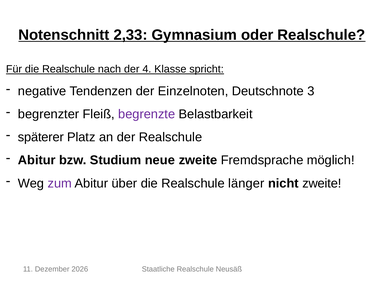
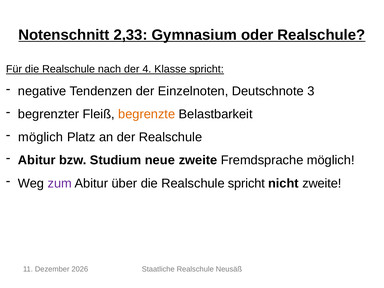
begrenzte colour: purple -> orange
späterer at (41, 137): späterer -> möglich
Realschule länger: länger -> spricht
